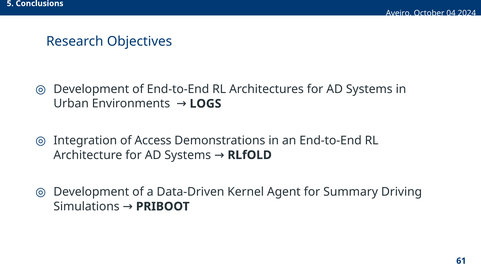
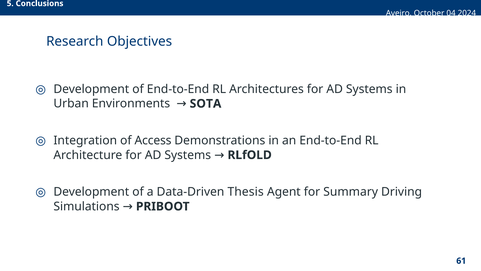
LOGS: LOGS -> SOTA
Kernel: Kernel -> Thesis
